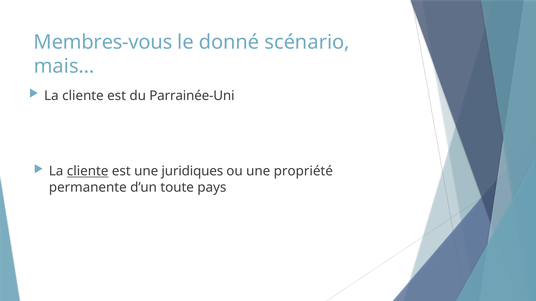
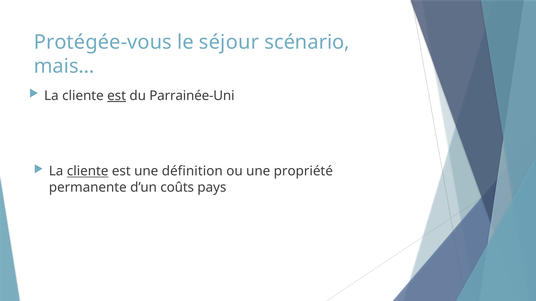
Membres-vous: Membres-vous -> Protégée-vous
donné: donné -> séjour
est at (117, 96) underline: none -> present
juridiques: juridiques -> définition
toute: toute -> coûts
